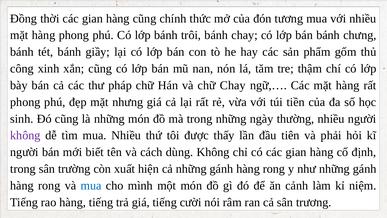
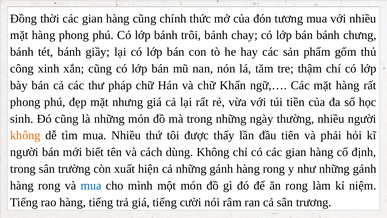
chữ Chay: Chay -> Khẩn
không at (25, 135) colour: purple -> orange
ăn cảnh: cảnh -> rong
